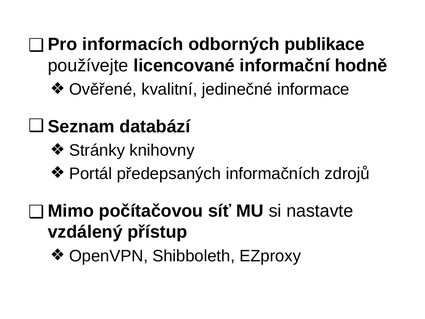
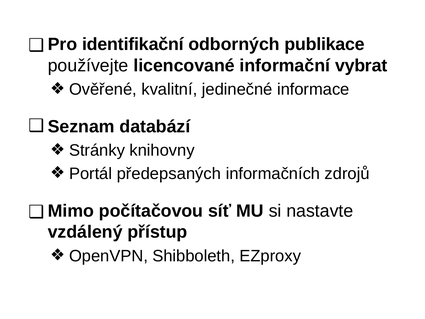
informacích: informacích -> identifikační
hodně: hodně -> vybrat
